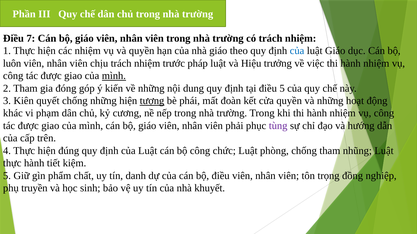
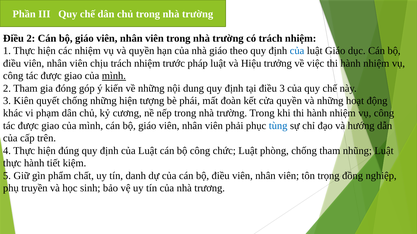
Điều 7: 7 -> 2
luôn at (12, 63): luôn -> điều
điều 5: 5 -> 3
tượng underline: present -> none
tùng colour: purple -> blue
khuyết: khuyết -> trương
